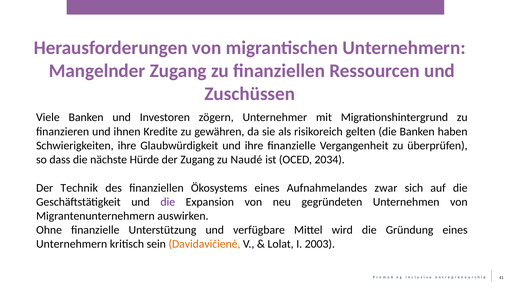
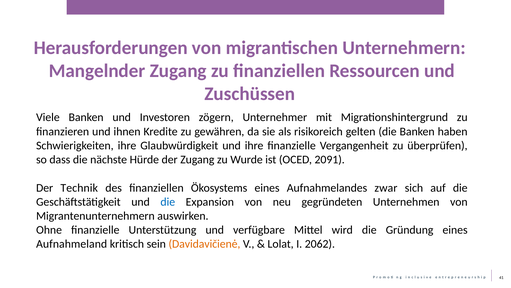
Naudé: Naudé -> Wurde
2034: 2034 -> 2091
die at (168, 201) colour: purple -> blue
Unternehmern at (72, 244): Unternehmern -> Aufnahmeland
2003: 2003 -> 2062
